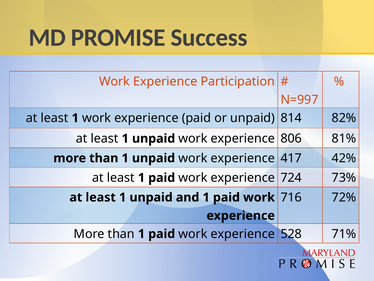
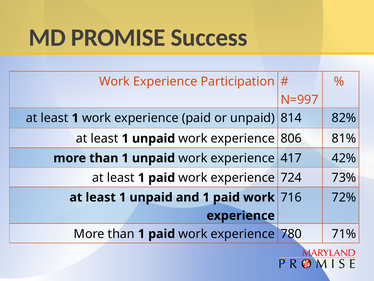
528: 528 -> 780
